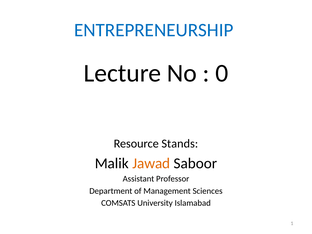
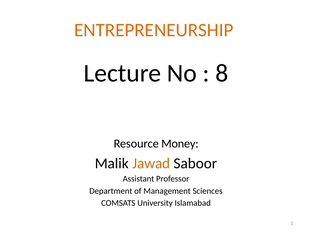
ENTREPRENEURSHIP colour: blue -> orange
0: 0 -> 8
Stands: Stands -> Money
